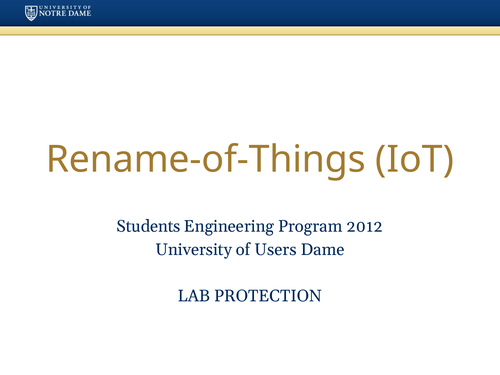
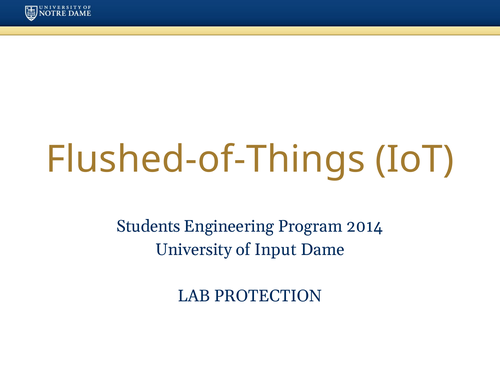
Rename-of-Things: Rename-of-Things -> Flushed-of-Things
2012: 2012 -> 2014
Users: Users -> Input
